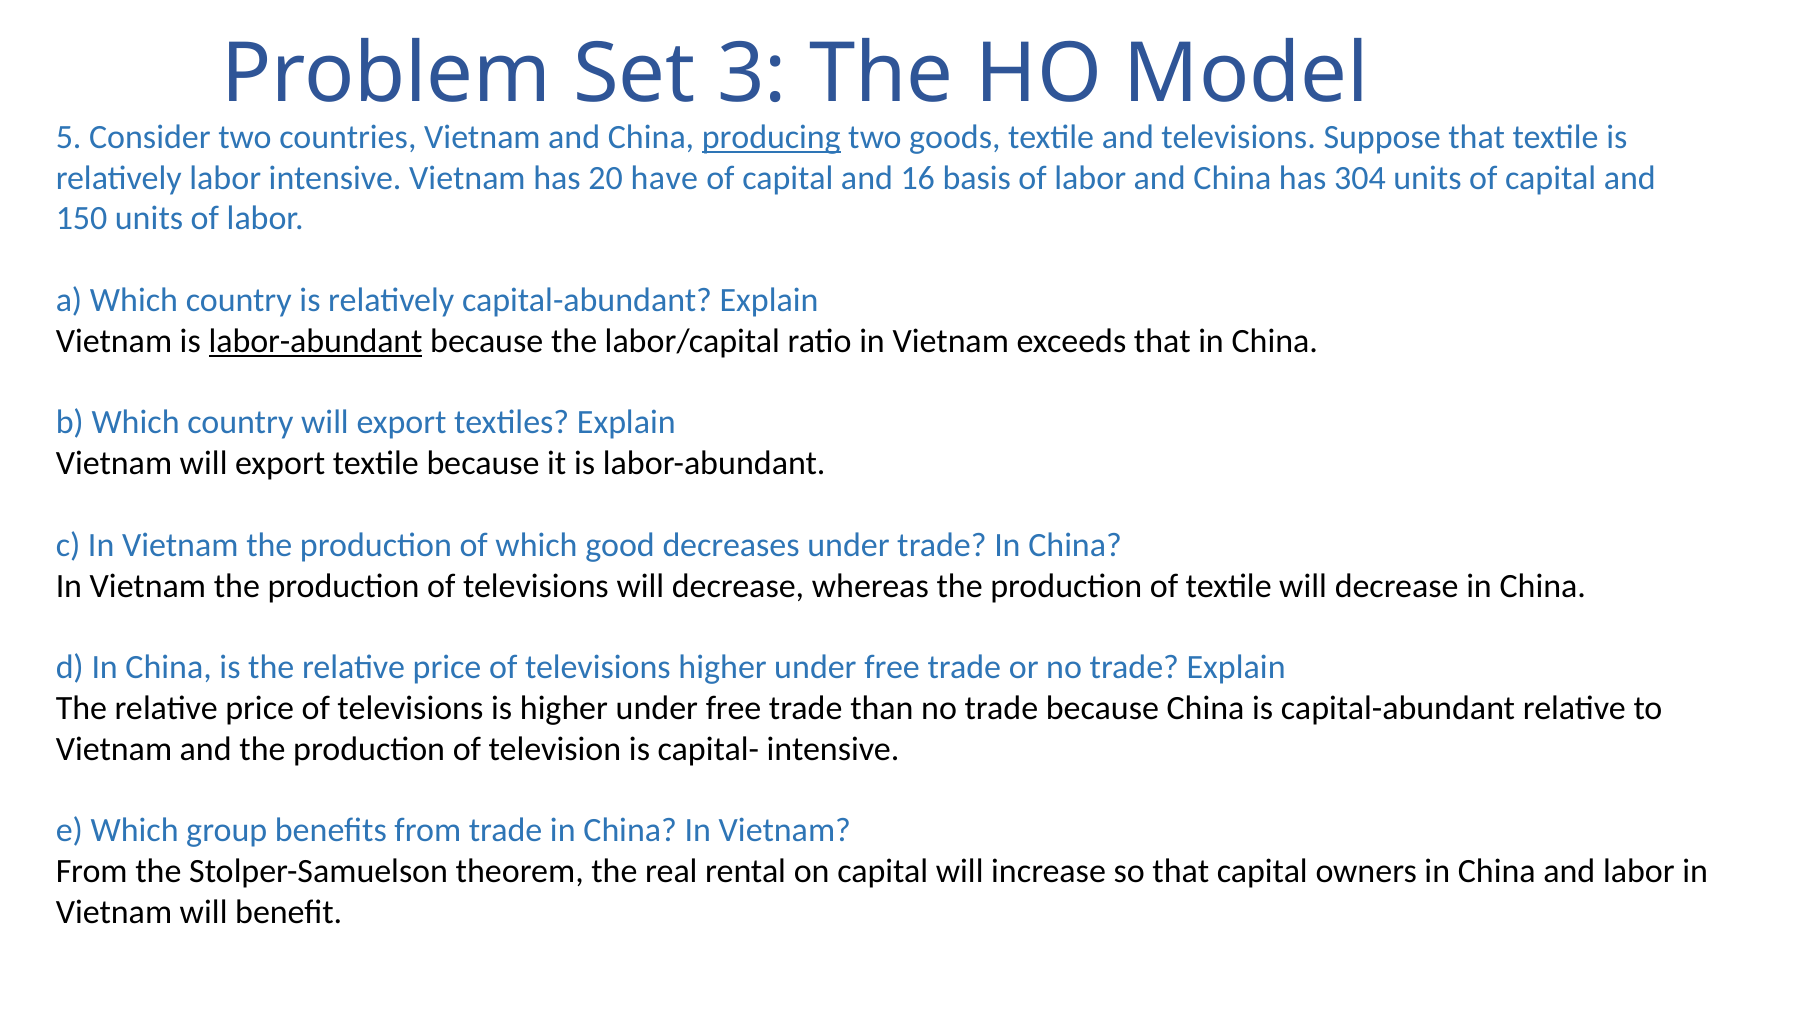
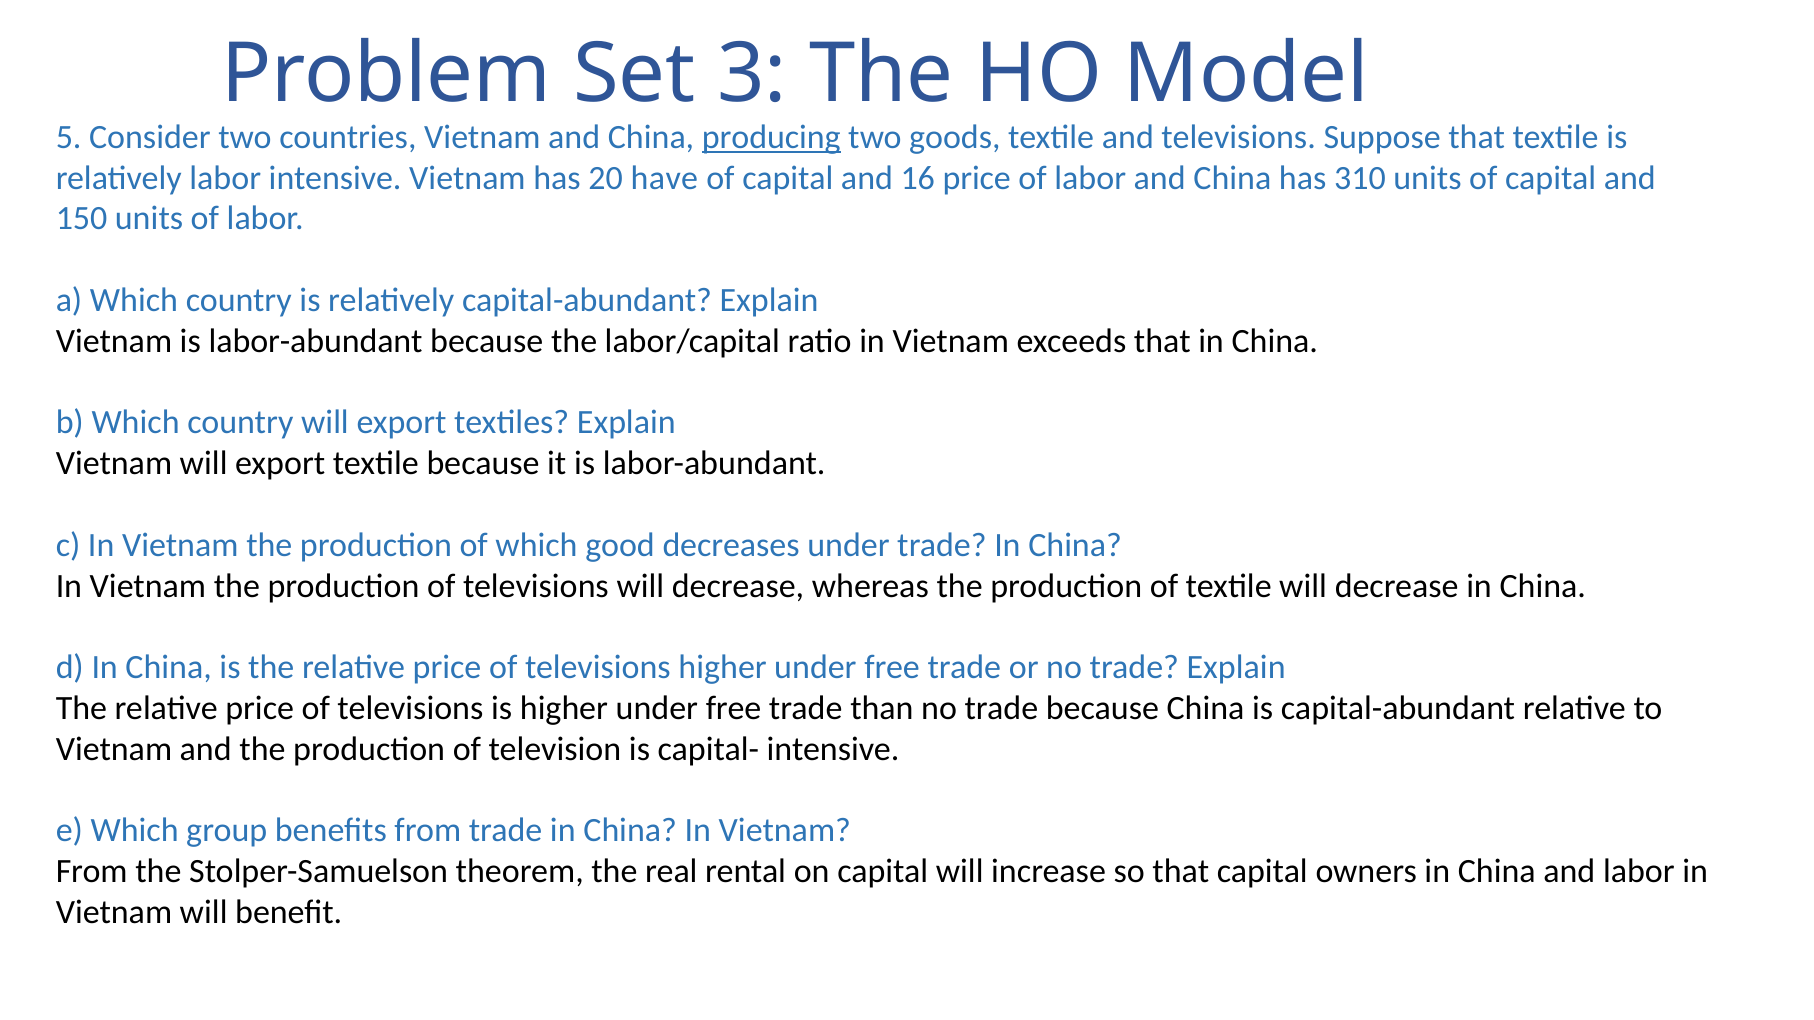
16 basis: basis -> price
304: 304 -> 310
labor-abundant at (316, 341) underline: present -> none
